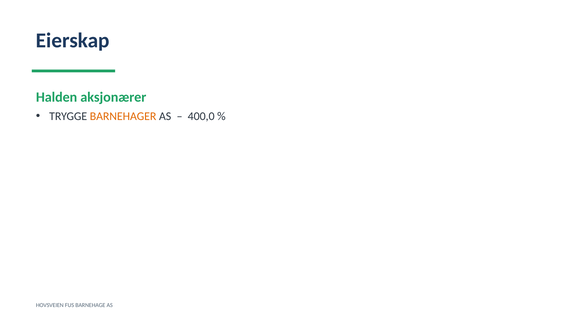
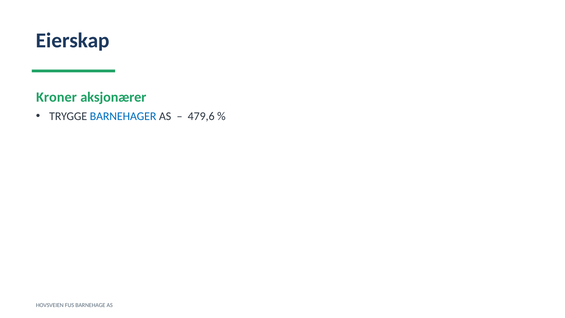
Halden: Halden -> Kroner
BARNEHAGER colour: orange -> blue
400,0: 400,0 -> 479,6
